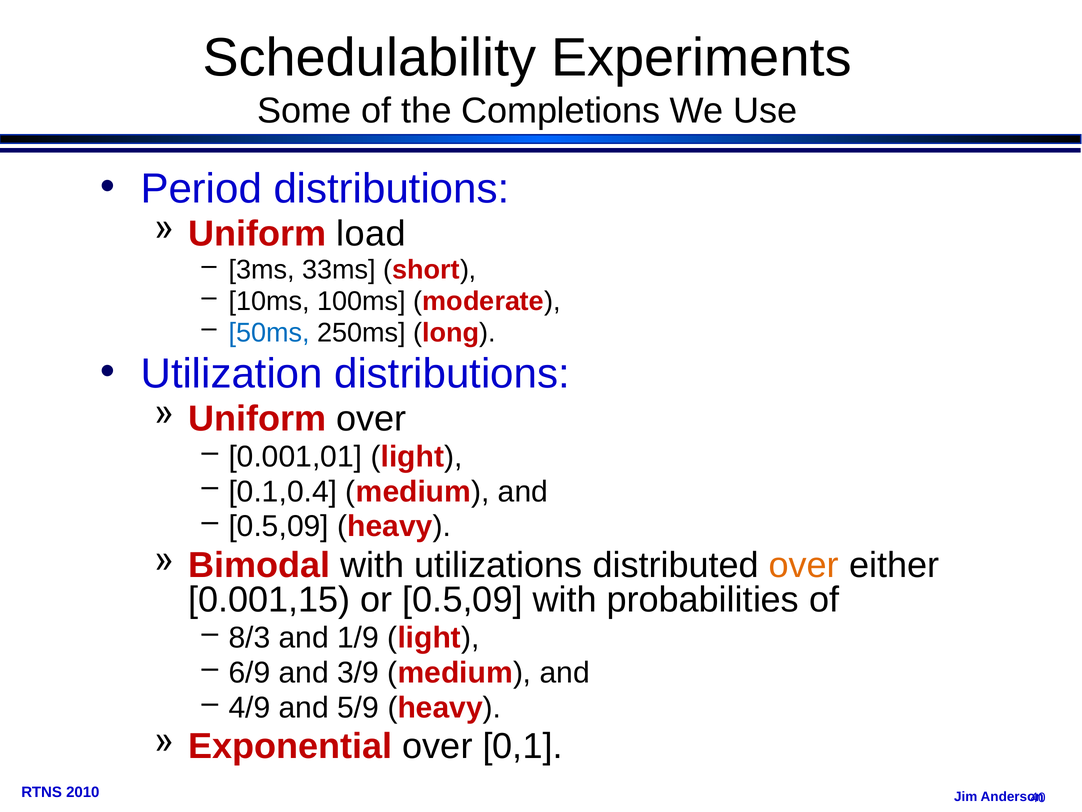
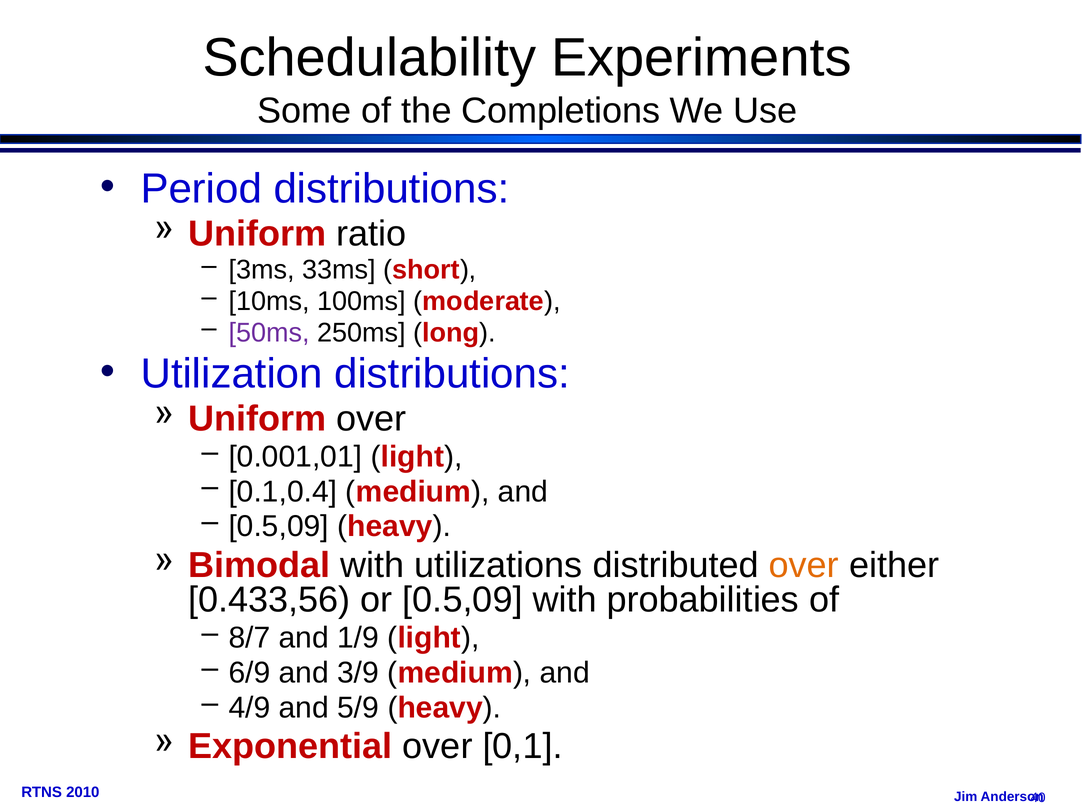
load: load -> ratio
50ms colour: blue -> purple
0.001,15: 0.001,15 -> 0.433,56
8/3: 8/3 -> 8/7
